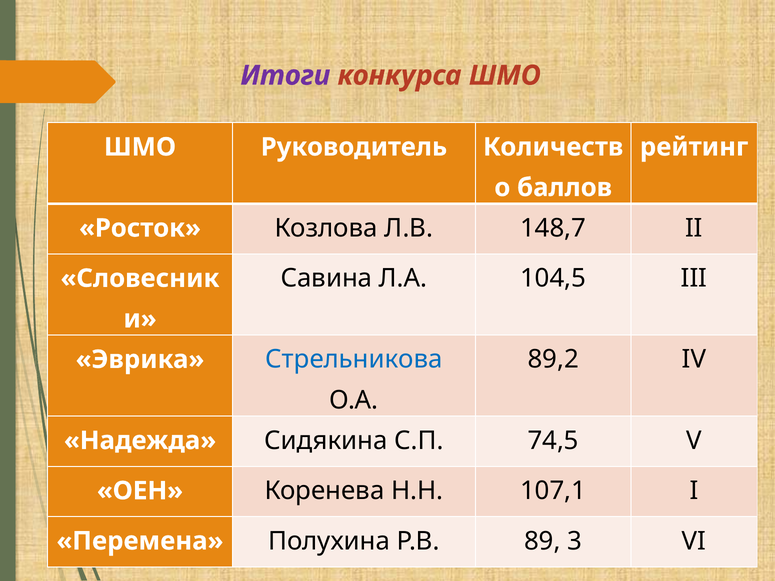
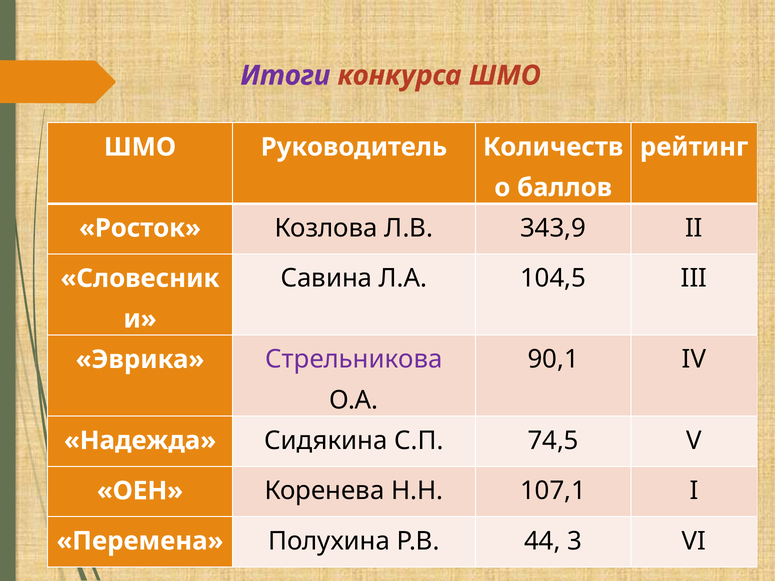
148,7: 148,7 -> 343,9
89,2: 89,2 -> 90,1
Стрельникова colour: blue -> purple
89: 89 -> 44
